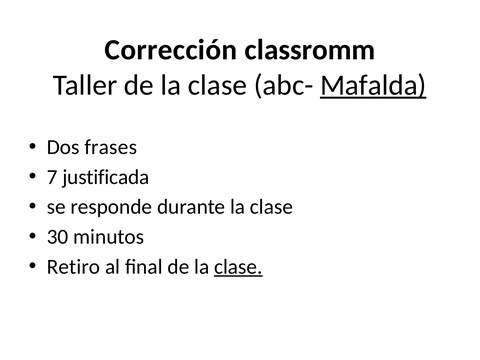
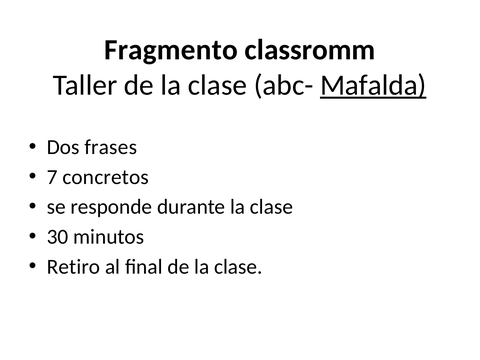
Corrección: Corrección -> Fragmento
justificada: justificada -> concretos
clase at (238, 267) underline: present -> none
